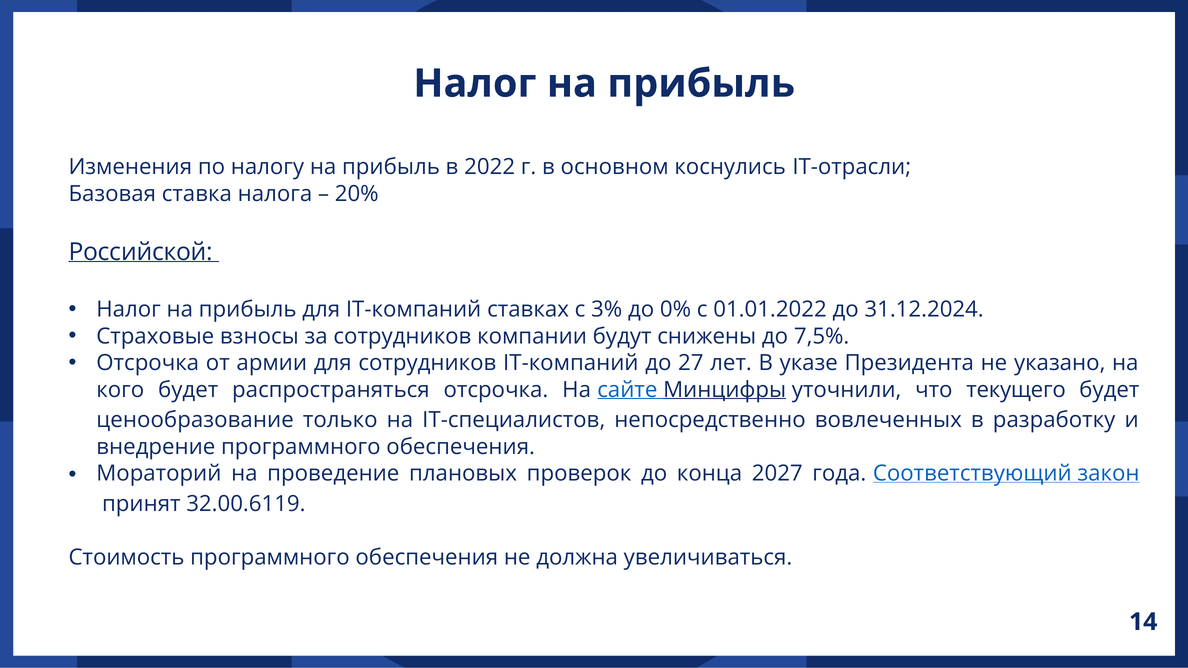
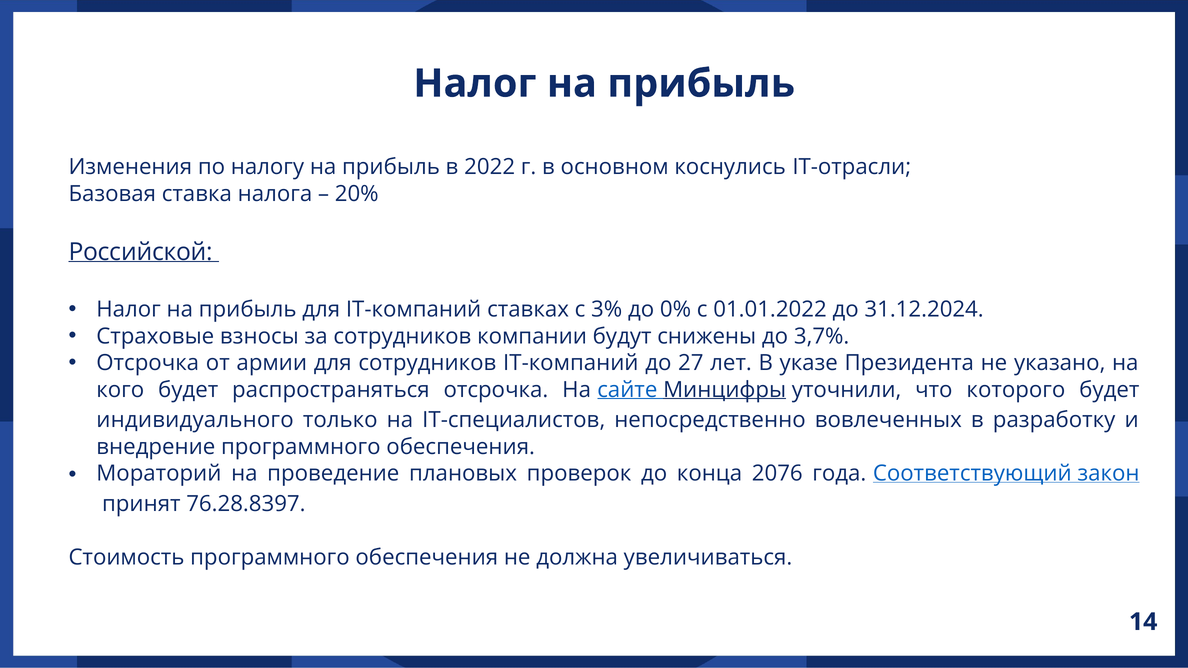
7,5%: 7,5% -> 3,7%
текущего: текущего -> которого
ценообразование: ценообразование -> индивидуального
2027: 2027 -> 2076
32.00.6119: 32.00.6119 -> 76.28.8397
